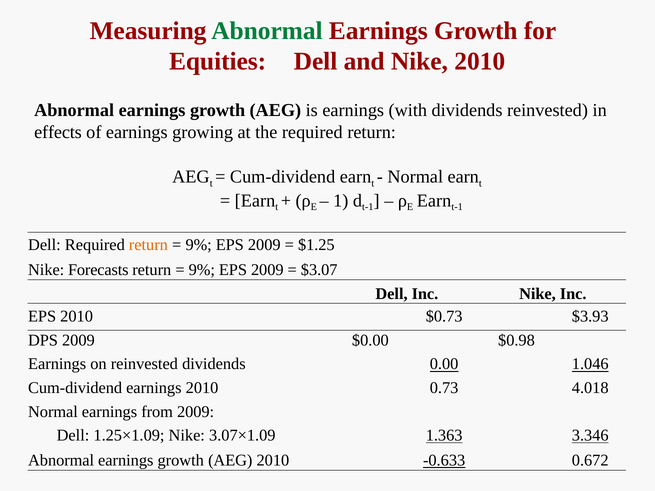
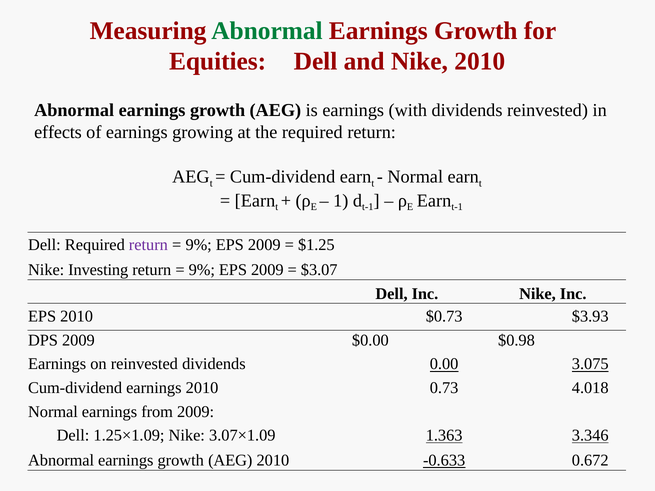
return at (148, 245) colour: orange -> purple
Forecasts: Forecasts -> Investing
1.046: 1.046 -> 3.075
